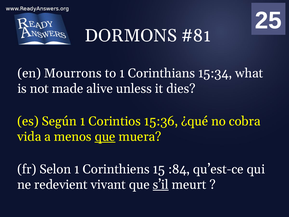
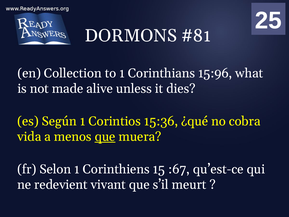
Mourrons: Mourrons -> Collection
15:34: 15:34 -> 15:96
:84: :84 -> :67
s’il underline: present -> none
